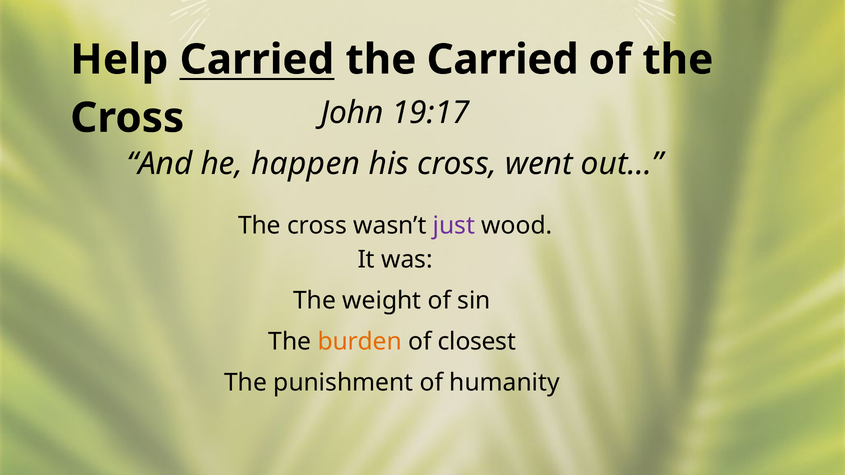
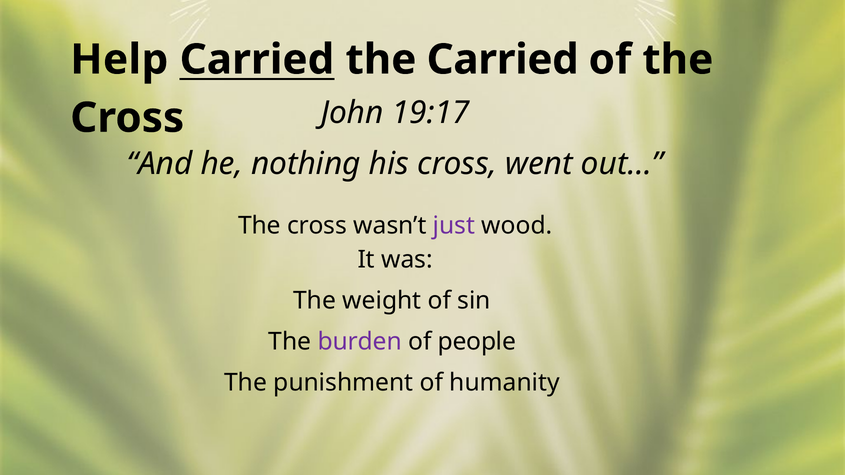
happen: happen -> nothing
burden colour: orange -> purple
closest: closest -> people
